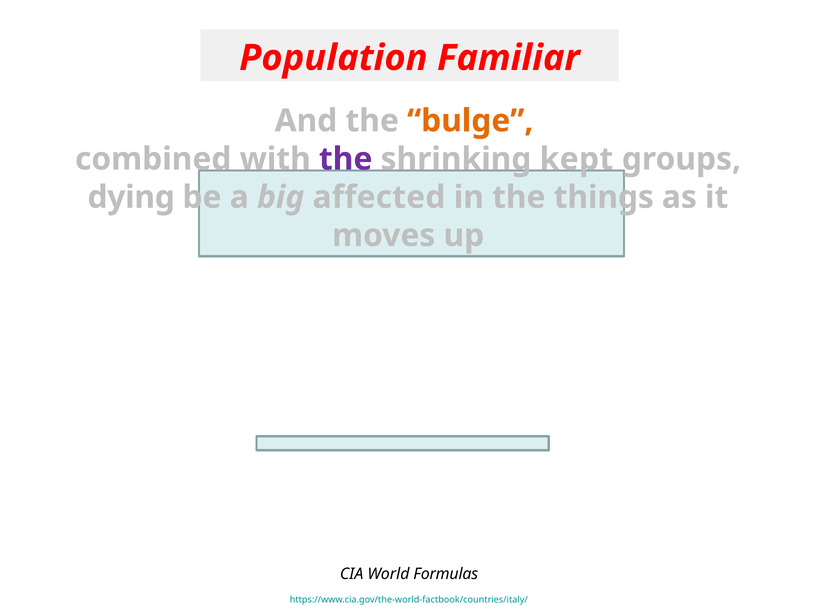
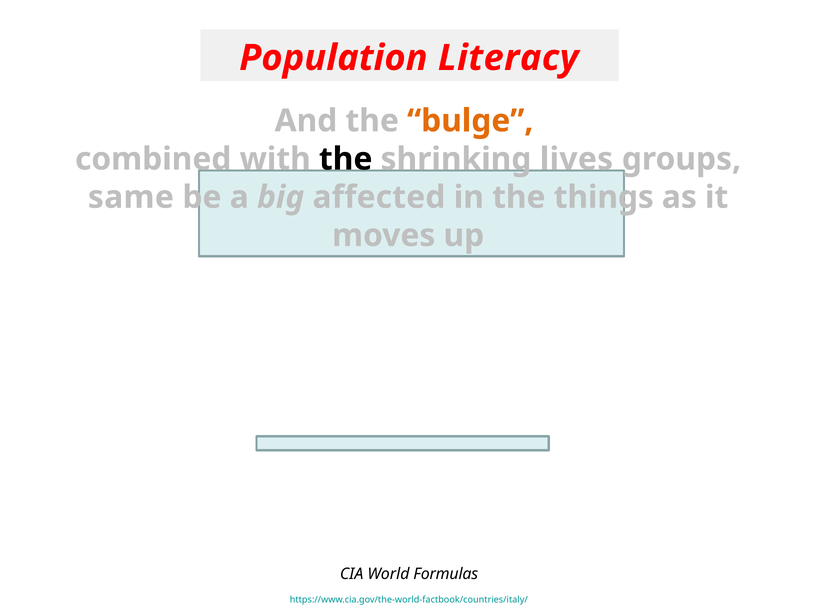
Familiar: Familiar -> Literacy
the at (346, 159) colour: purple -> black
kept: kept -> lives
dying: dying -> same
